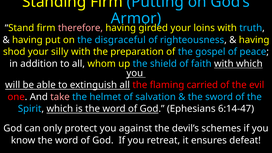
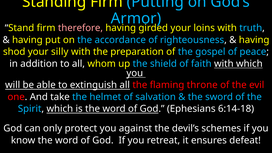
disgraceful: disgraceful -> accordance
carried: carried -> throne
take colour: pink -> white
6:14-47: 6:14-47 -> 6:14-18
